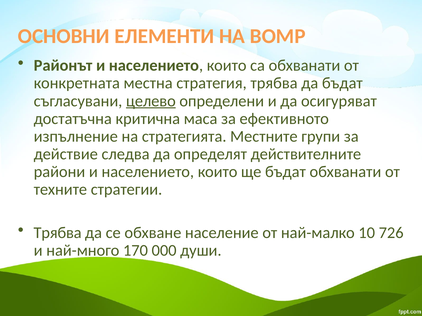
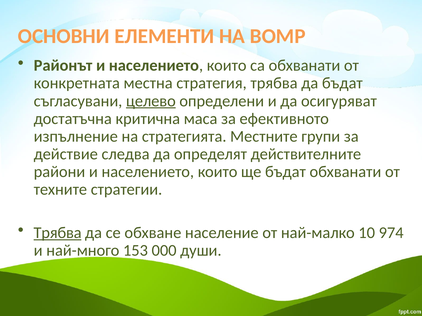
Трябва at (58, 233) underline: none -> present
726: 726 -> 974
170: 170 -> 153
